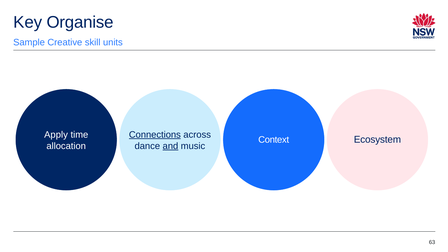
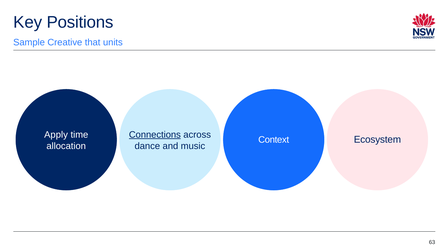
Organise: Organise -> Positions
skill: skill -> that
and underline: present -> none
